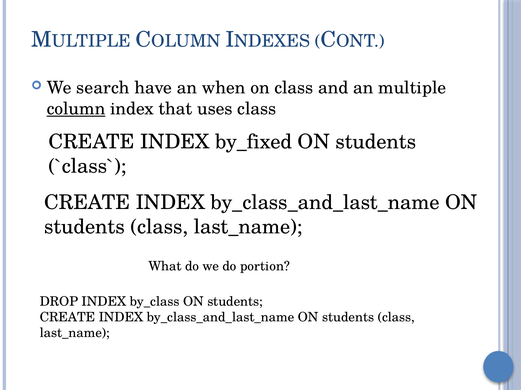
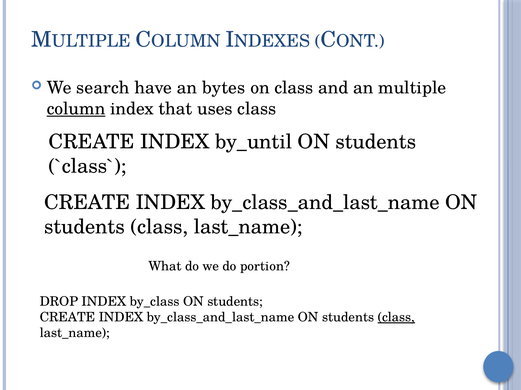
when: when -> bytes
by_fixed: by_fixed -> by_until
class at (396, 318) underline: none -> present
